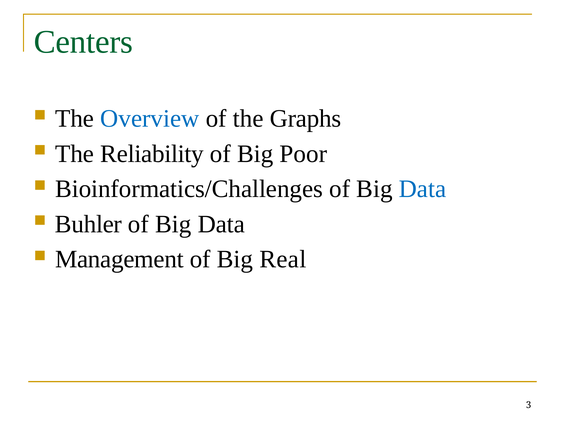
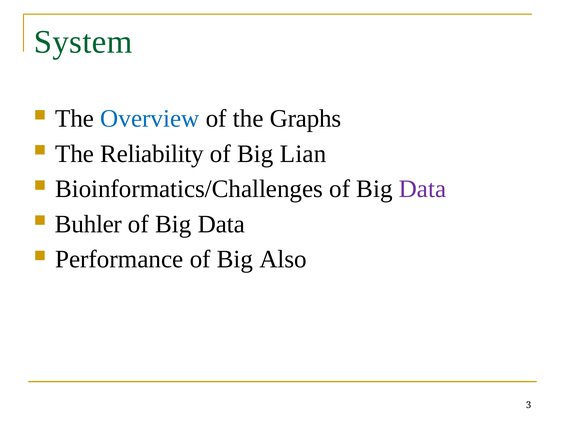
Centers: Centers -> System
Poor: Poor -> Lian
Data at (423, 189) colour: blue -> purple
Management: Management -> Performance
Real: Real -> Also
